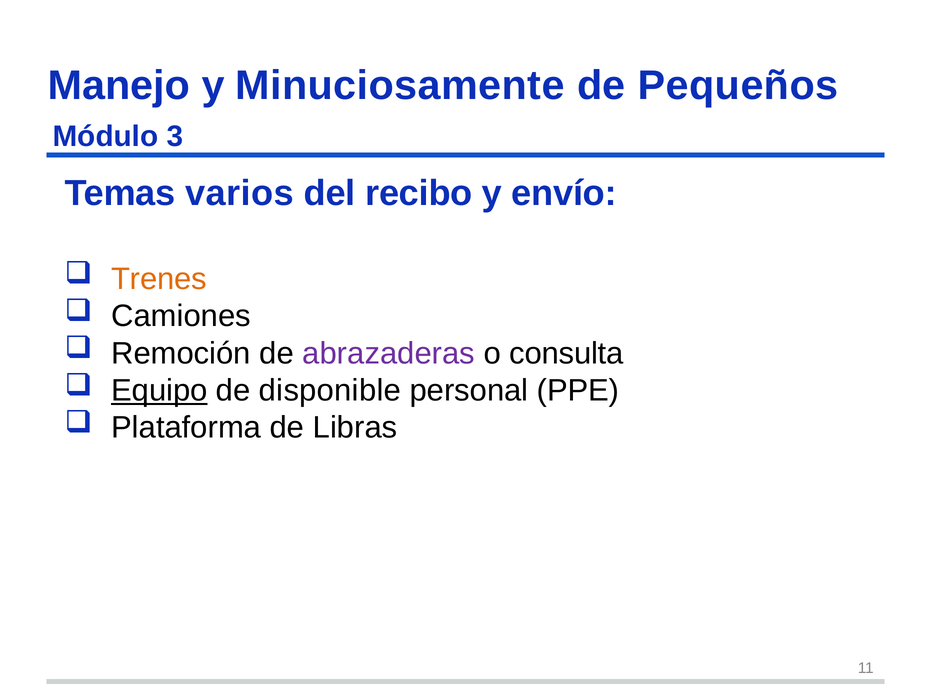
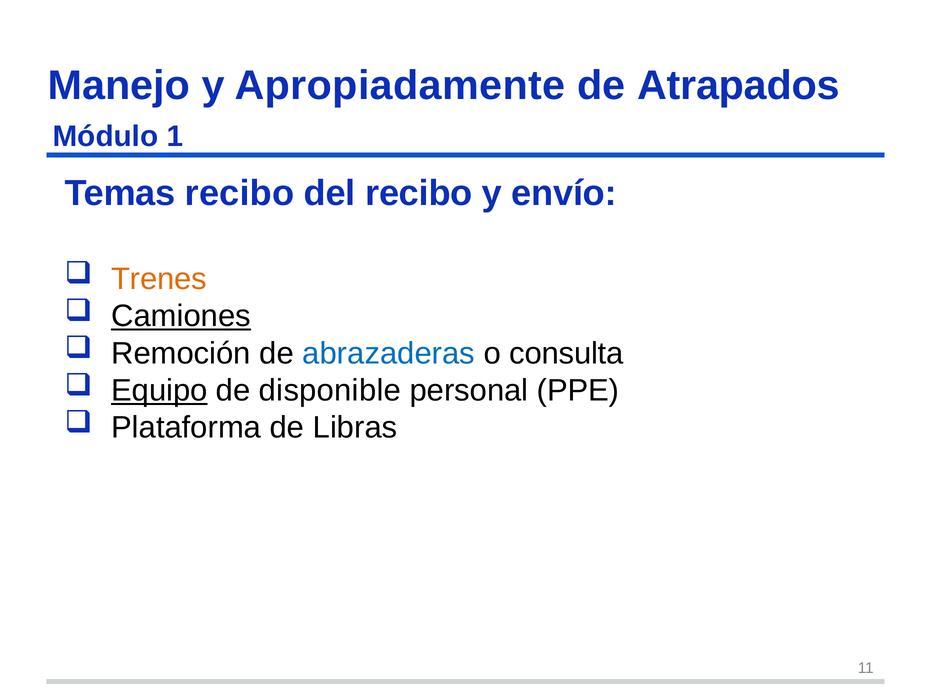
Minuciosamente: Minuciosamente -> Apropiadamente
Pequeños: Pequeños -> Atrapados
3: 3 -> 1
Temas varios: varios -> recibo
Camiones underline: none -> present
abrazaderas colour: purple -> blue
